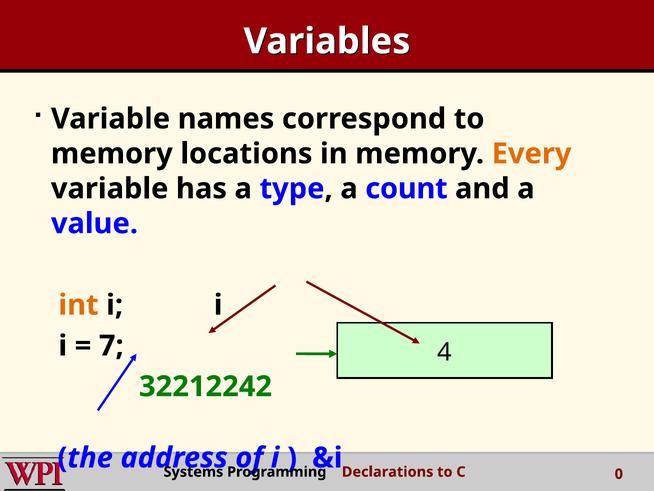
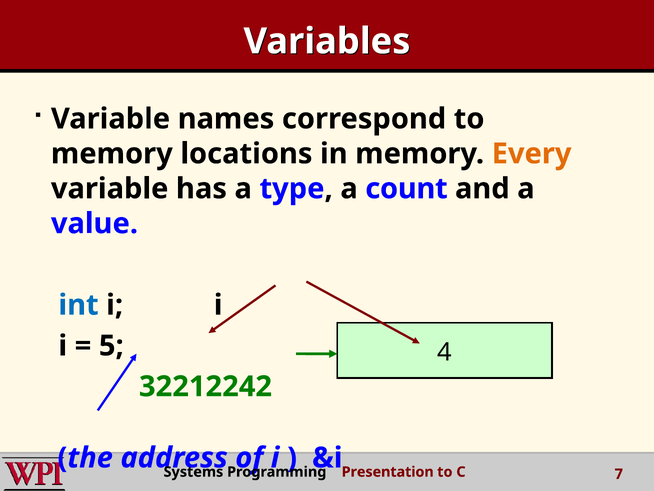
int colour: orange -> blue
7: 7 -> 5
Declarations: Declarations -> Presentation
0: 0 -> 7
